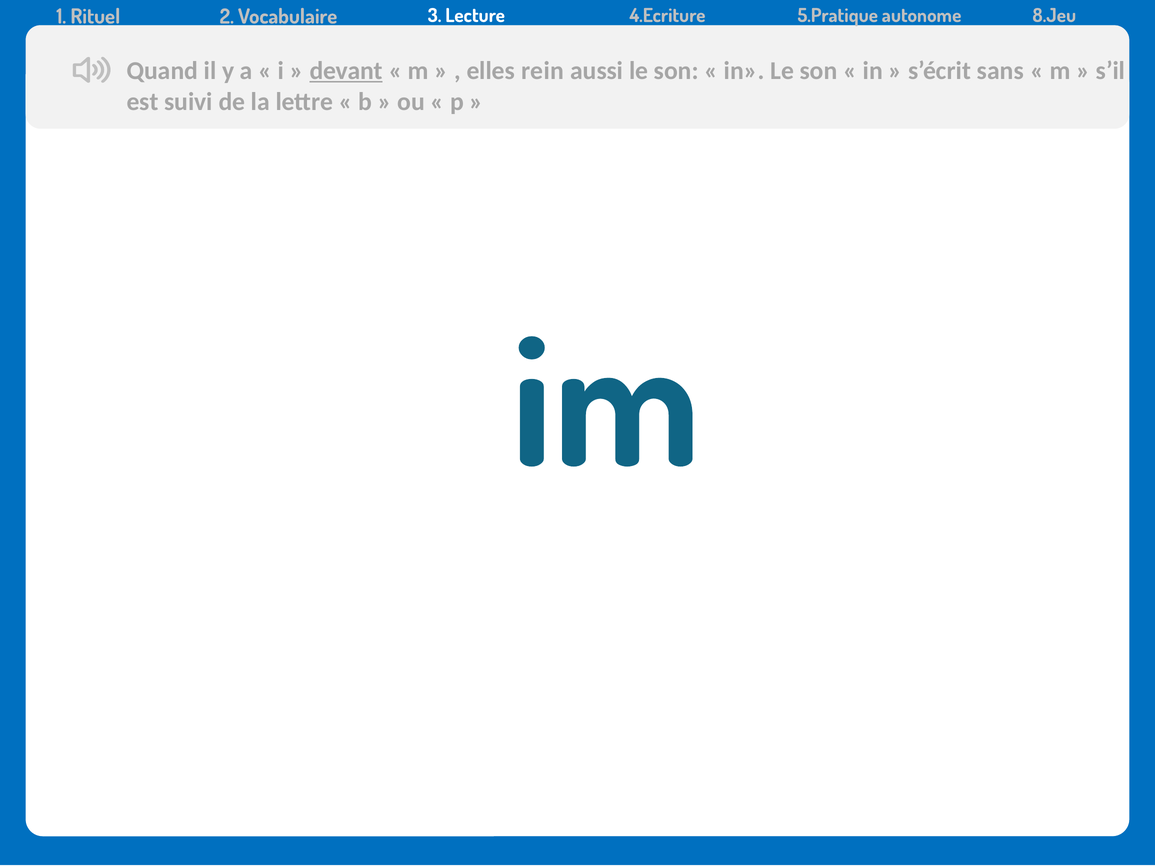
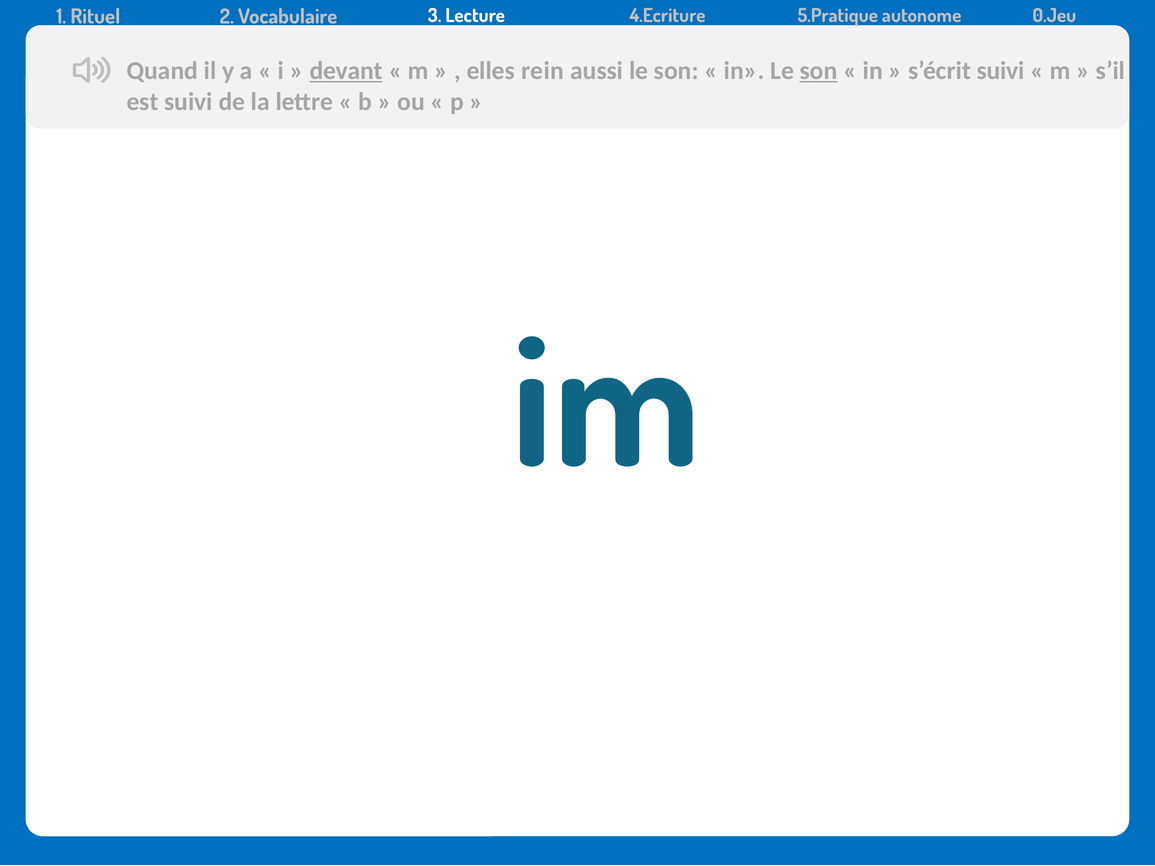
8.Jeu: 8.Jeu -> 0.Jeu
son at (819, 71) underline: none -> present
s’écrit sans: sans -> suivi
